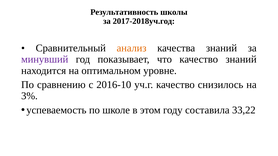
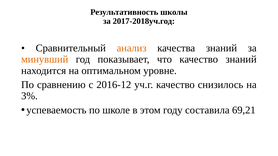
минувший colour: purple -> orange
2016-10: 2016-10 -> 2016-12
33,22: 33,22 -> 69,21
